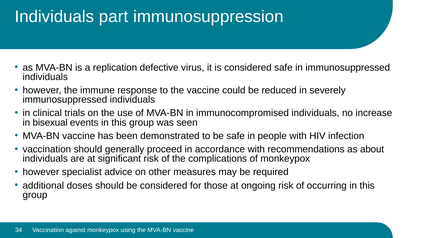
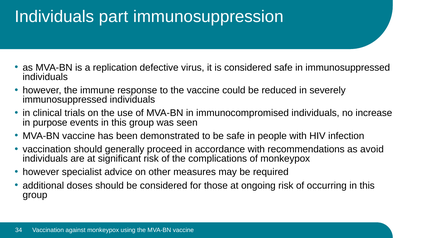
bisexual: bisexual -> purpose
about: about -> avoid
